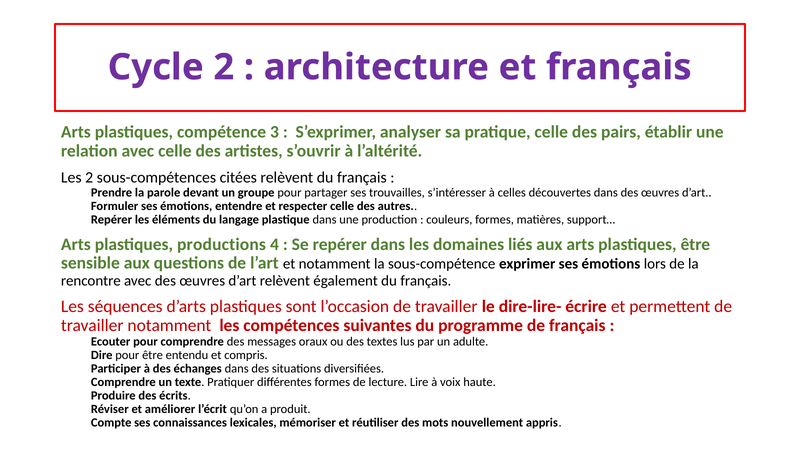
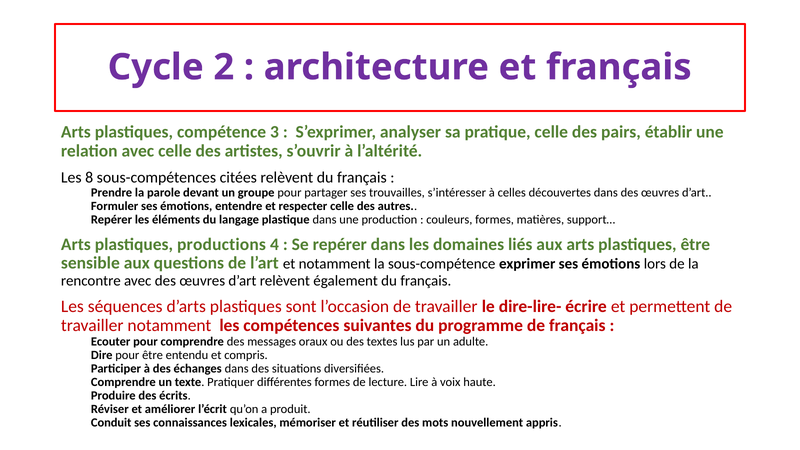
Les 2: 2 -> 8
Compte: Compte -> Conduit
